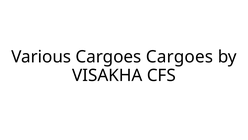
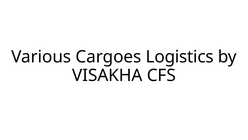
Cargoes Cargoes: Cargoes -> Logistics
